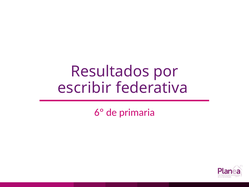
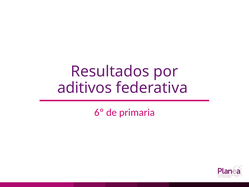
escribir: escribir -> aditivos
